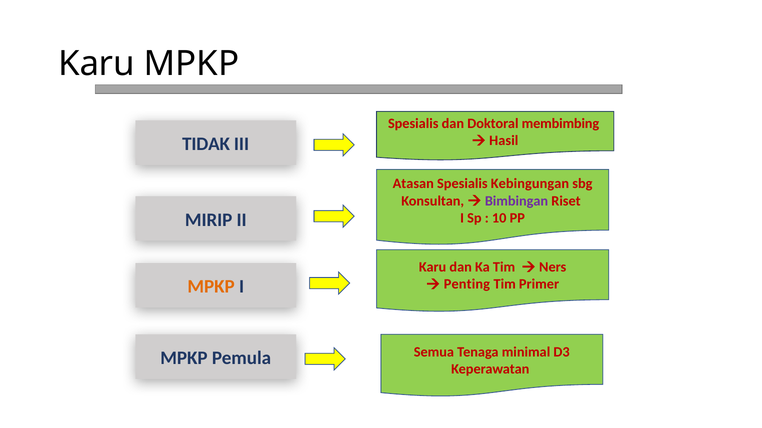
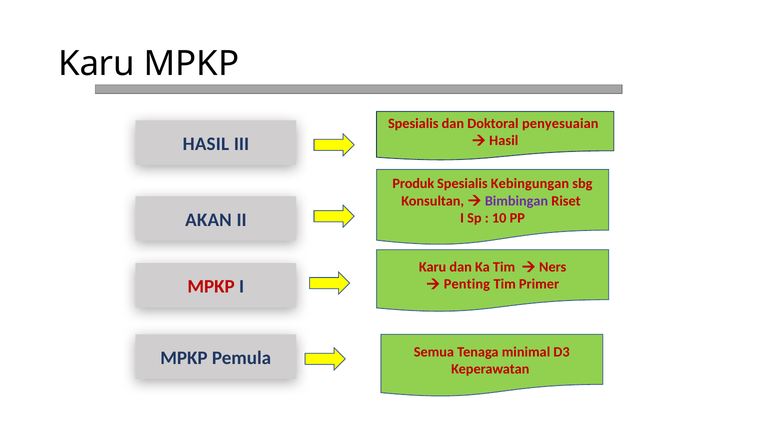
membimbing: membimbing -> penyesuaian
TIDAK at (206, 144): TIDAK -> HASIL
Atasan: Atasan -> Produk
MIRIP: MIRIP -> AKAN
MPKP at (211, 287) colour: orange -> red
